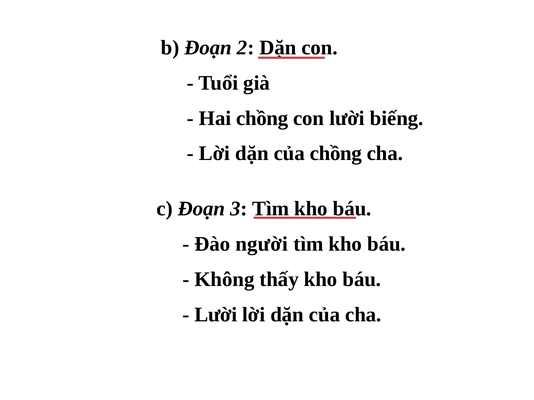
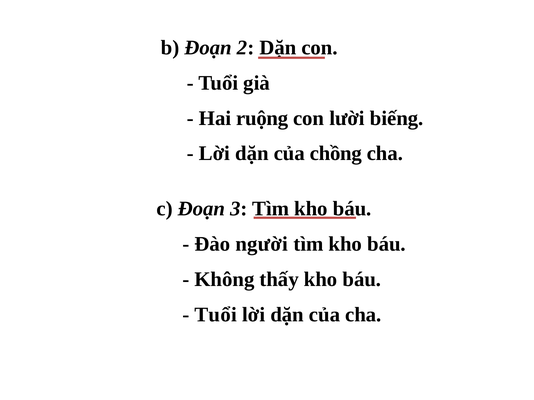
Hai chồng: chồng -> ruộng
Lười at (216, 315): Lười -> Tuổi
